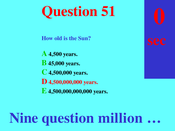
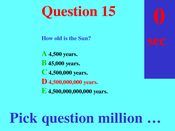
Question 51: 51 -> 15
Nine: Nine -> Pick
